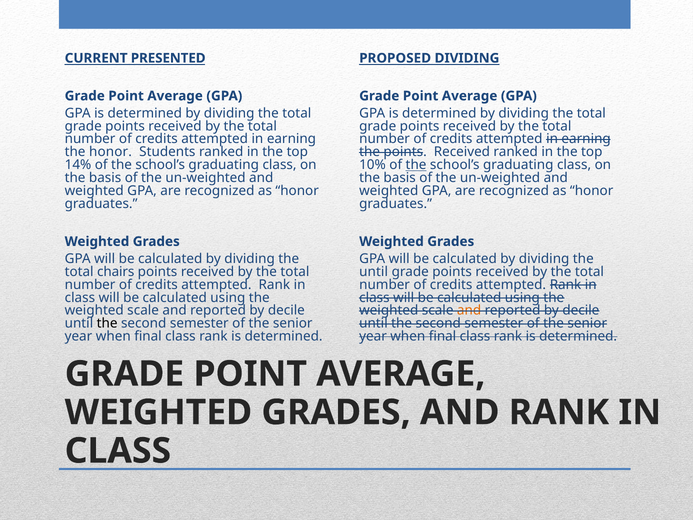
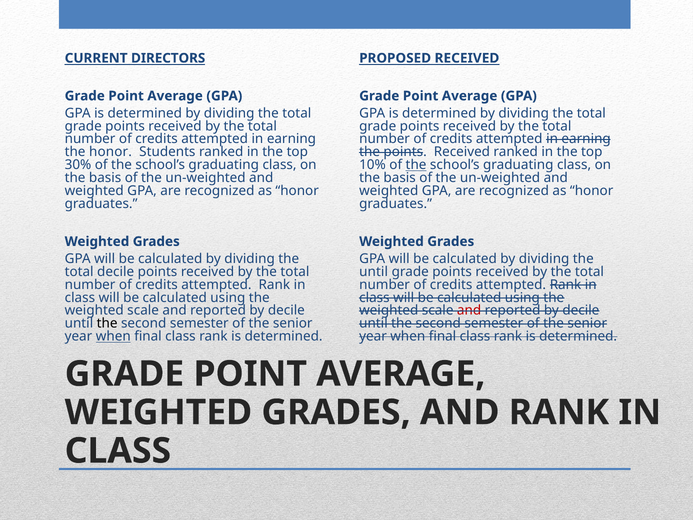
PRESENTED: PRESENTED -> DIRECTORS
PROPOSED DIVIDING: DIVIDING -> RECEIVED
14%: 14% -> 30%
total chairs: chairs -> decile
and at (469, 310) colour: orange -> red
when at (113, 336) underline: none -> present
